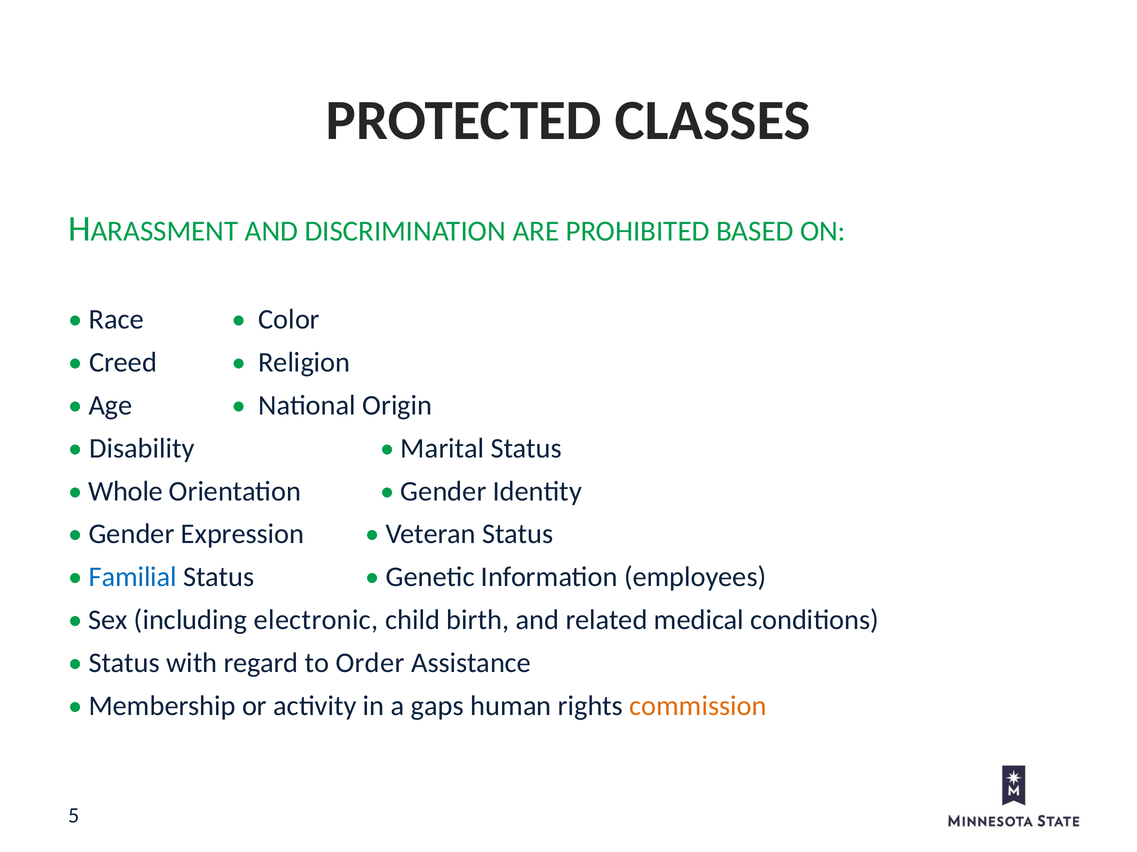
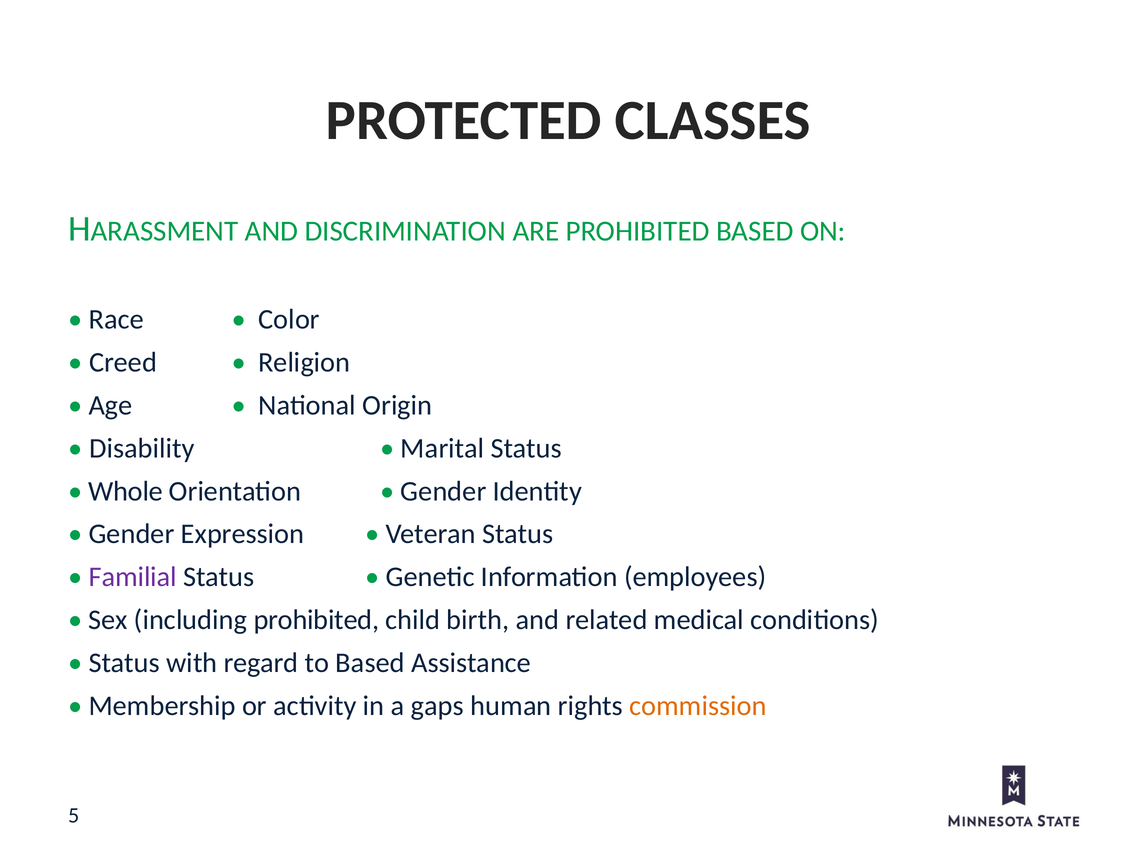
Familial colour: blue -> purple
including electronic: electronic -> prohibited
to Order: Order -> Based
